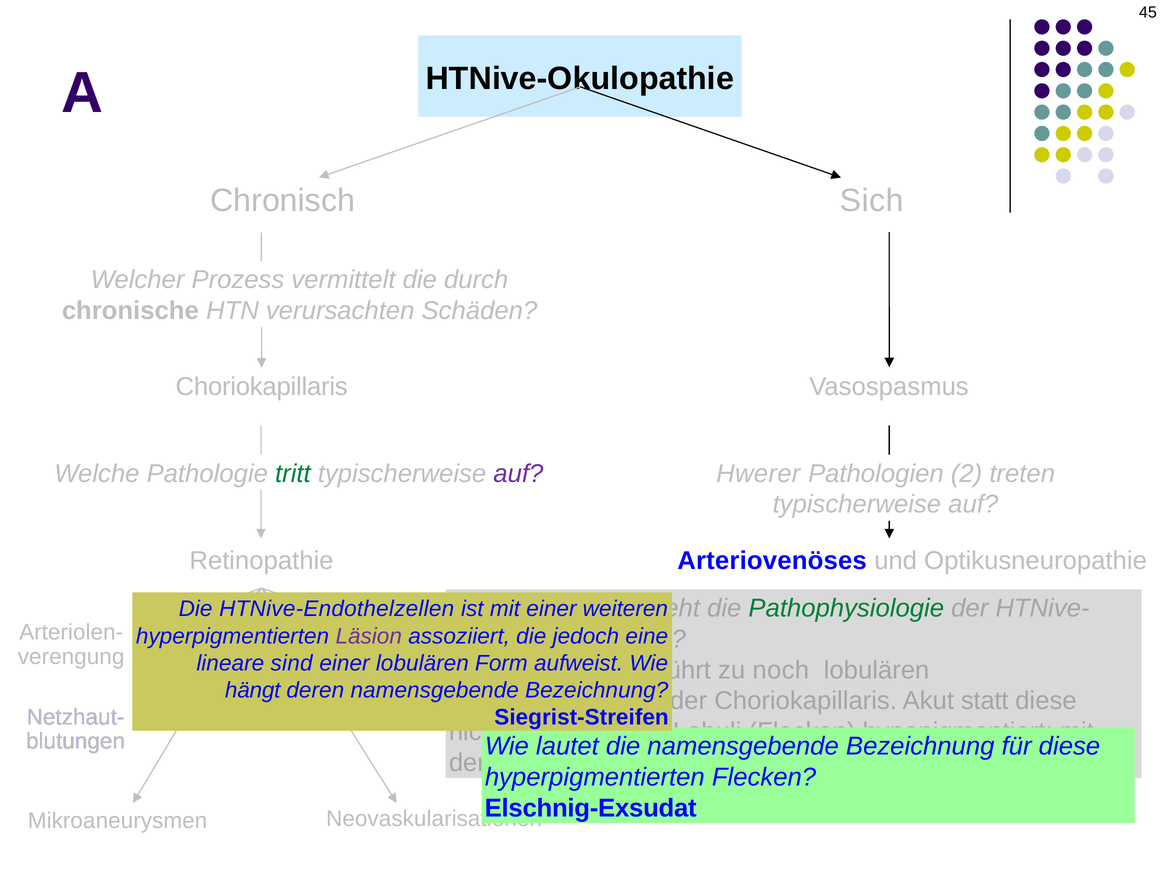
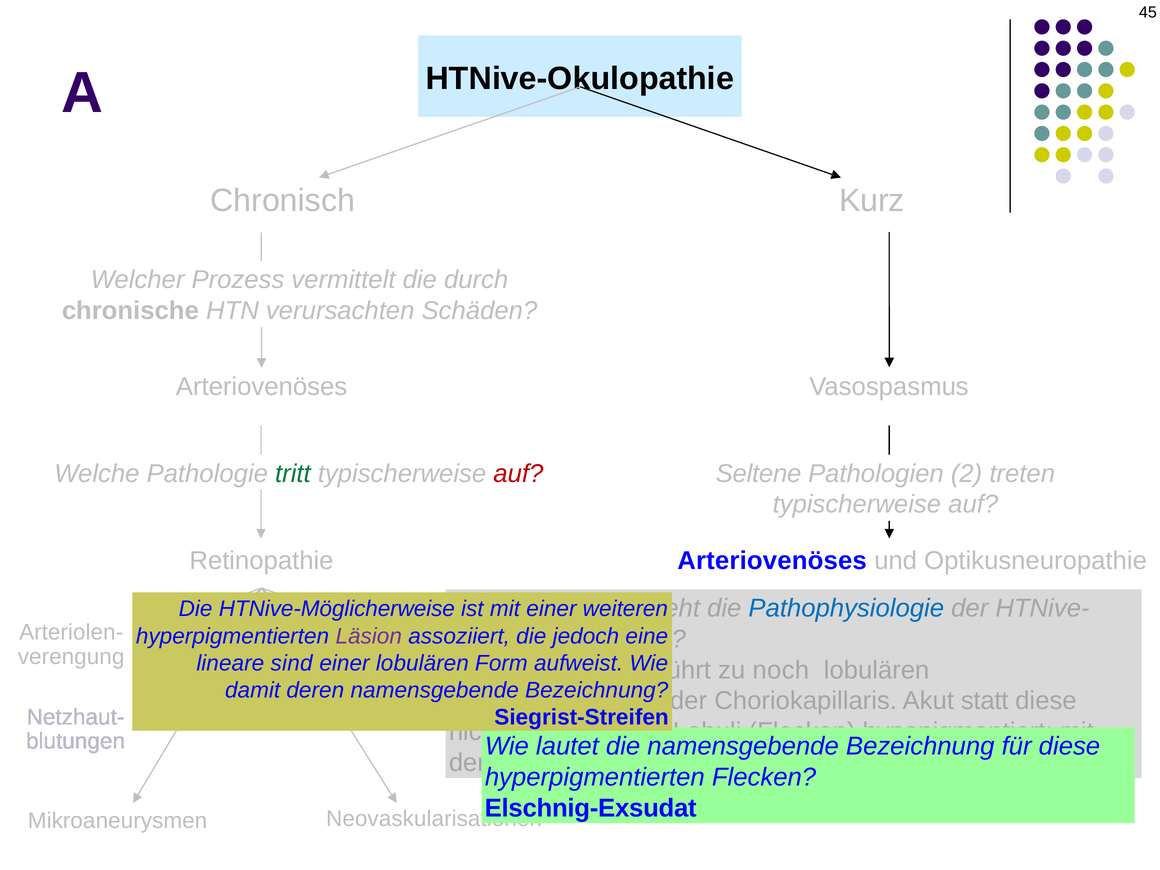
Sich at (872, 201): Sich -> Kurz
Choriokapillaris at (262, 387): Choriokapillaris -> Arteriovenöses
auf at (518, 474) colour: purple -> red
Hwerer: Hwerer -> Seltene
Pathophysiologie colour: green -> blue
HTNive-Endothelzellen: HTNive-Endothelzellen -> HTNive-Möglicherweise
hängt: hängt -> damit
